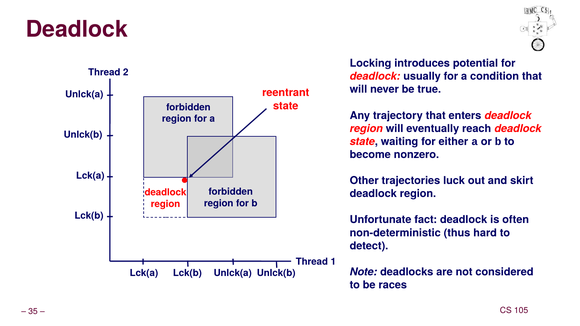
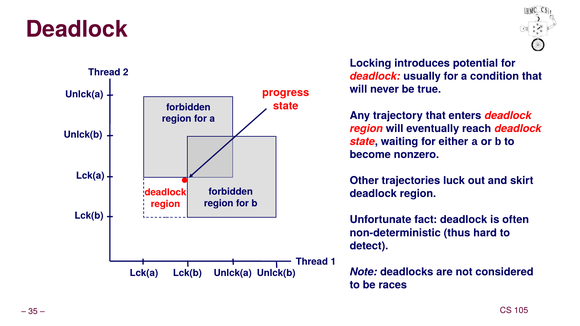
reentrant: reentrant -> progress
